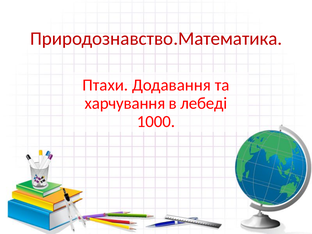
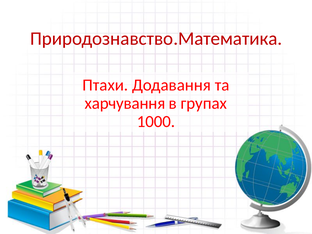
лебеді: лебеді -> групах
